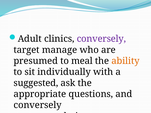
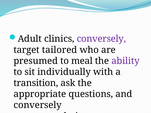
manage: manage -> tailored
ability colour: orange -> purple
suggested: suggested -> transition
